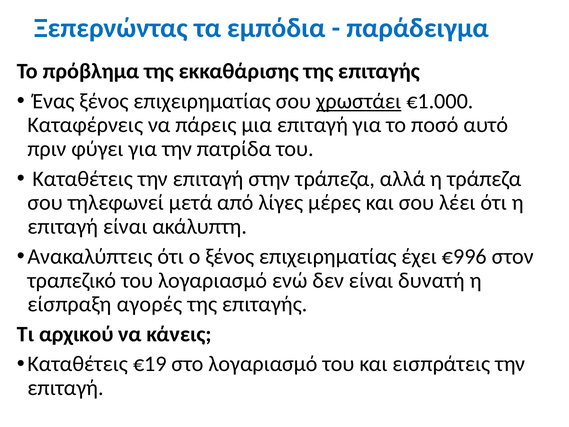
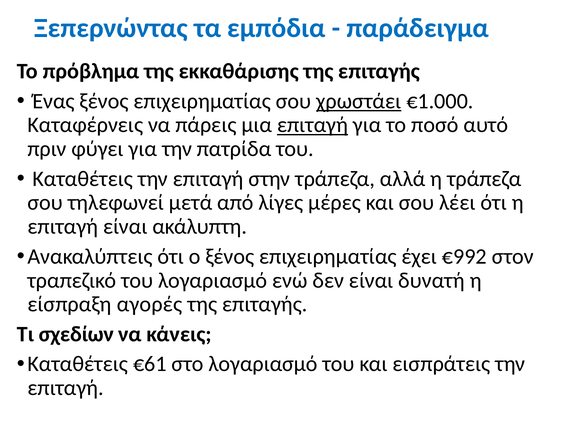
επιταγή at (313, 125) underline: none -> present
€996: €996 -> €992
αρχικού: αρχικού -> σχεδίων
€19: €19 -> €61
